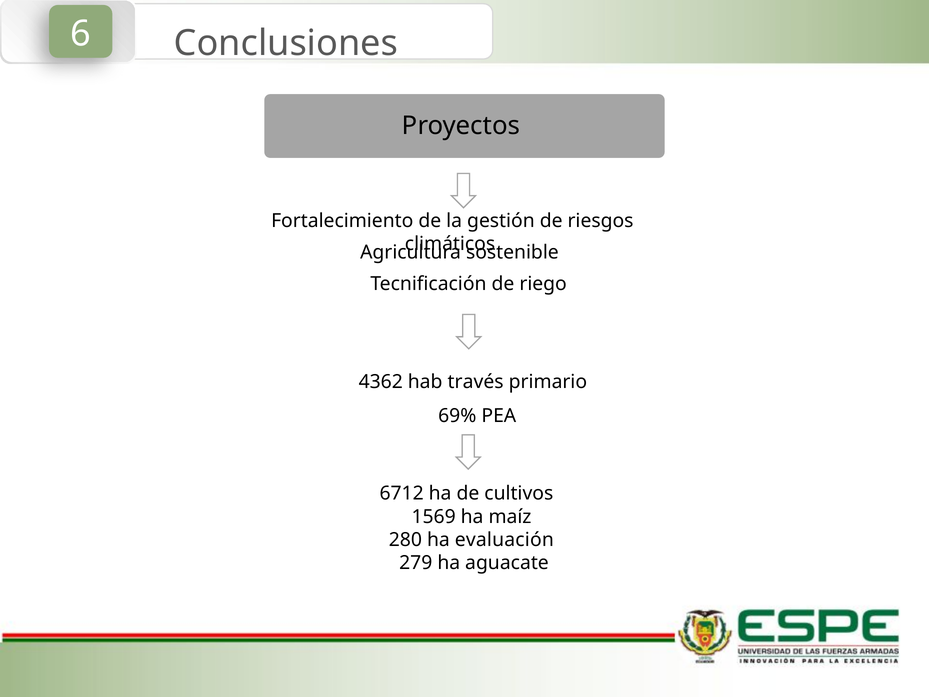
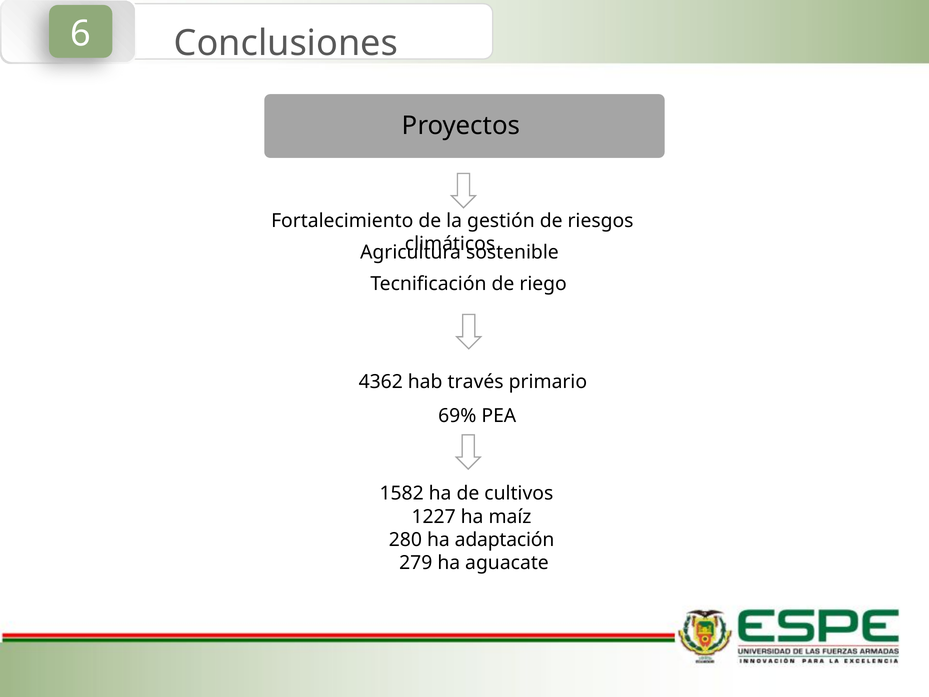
6712: 6712 -> 1582
1569: 1569 -> 1227
evaluación: evaluación -> adaptación
